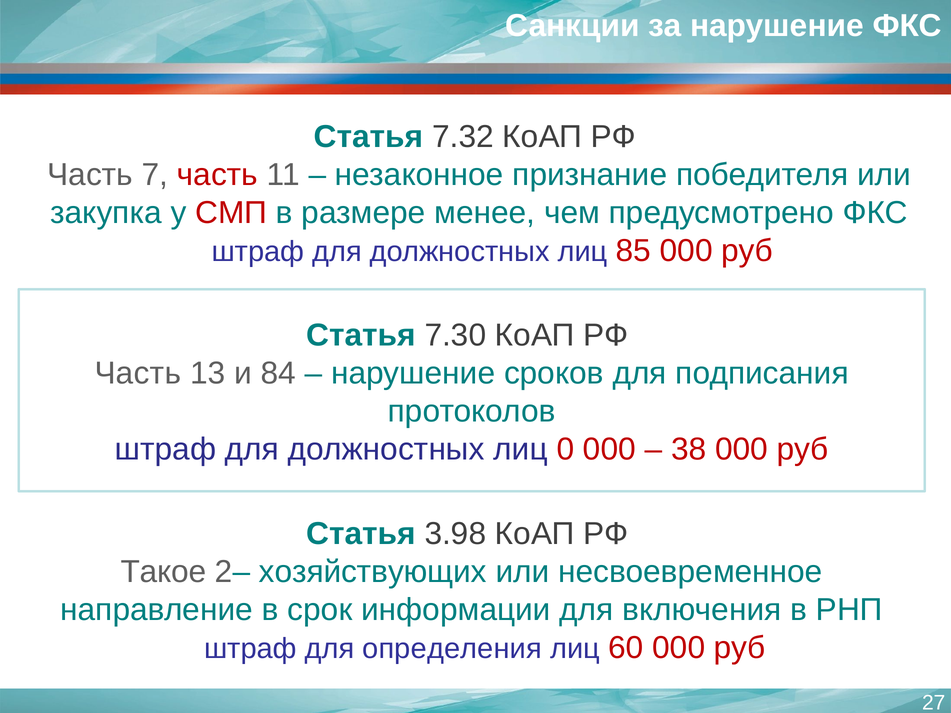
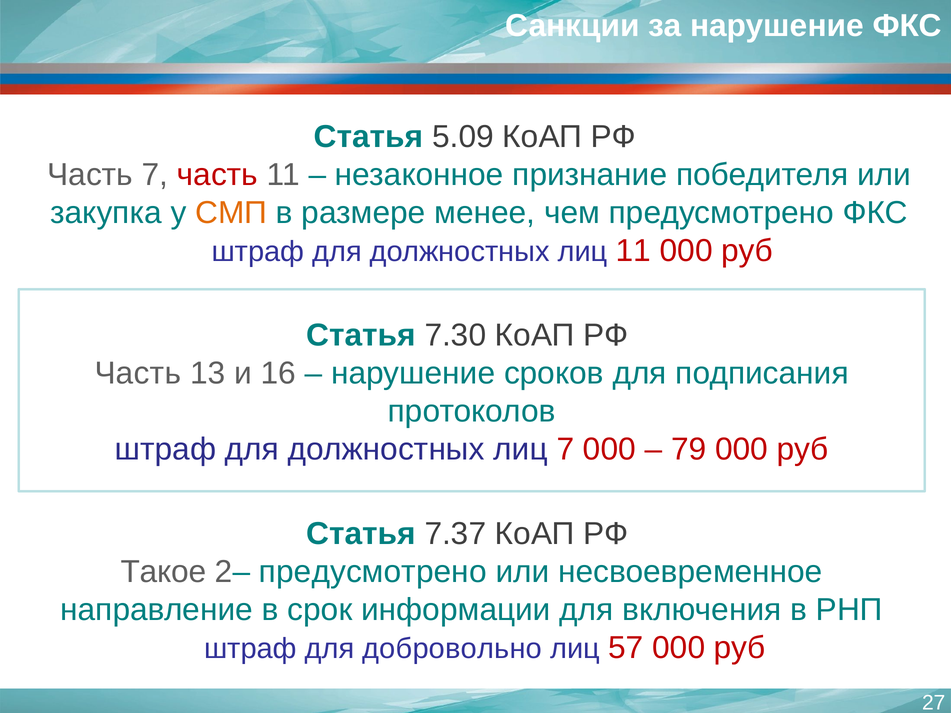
7.32: 7.32 -> 5.09
СМП colour: red -> orange
лиц 85: 85 -> 11
84: 84 -> 16
лиц 0: 0 -> 7
38: 38 -> 79
3.98: 3.98 -> 7.37
2– хозяйствующих: хозяйствующих -> предусмотрено
определения: определения -> добровольно
60: 60 -> 57
